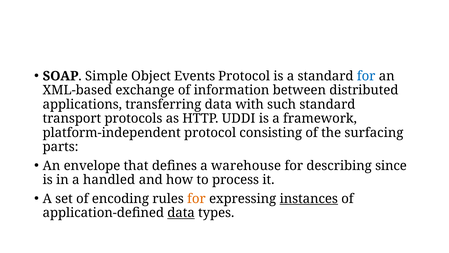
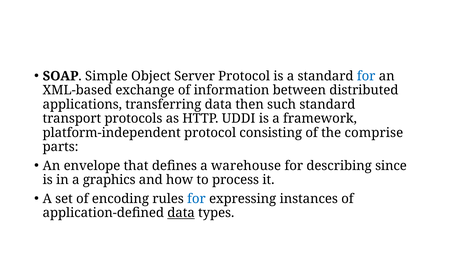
Events: Events -> Server
with: with -> then
surfacing: surfacing -> comprise
handled: handled -> graphics
for at (196, 198) colour: orange -> blue
instances underline: present -> none
